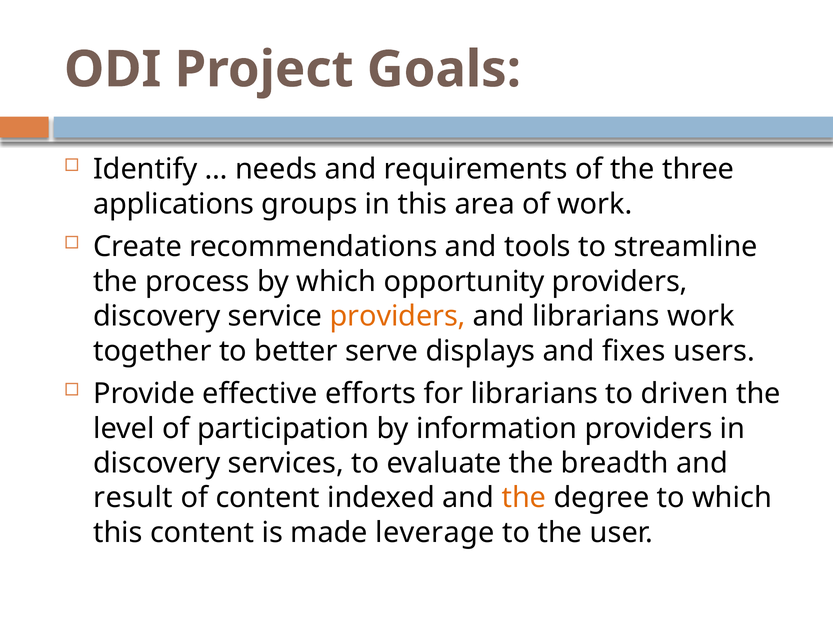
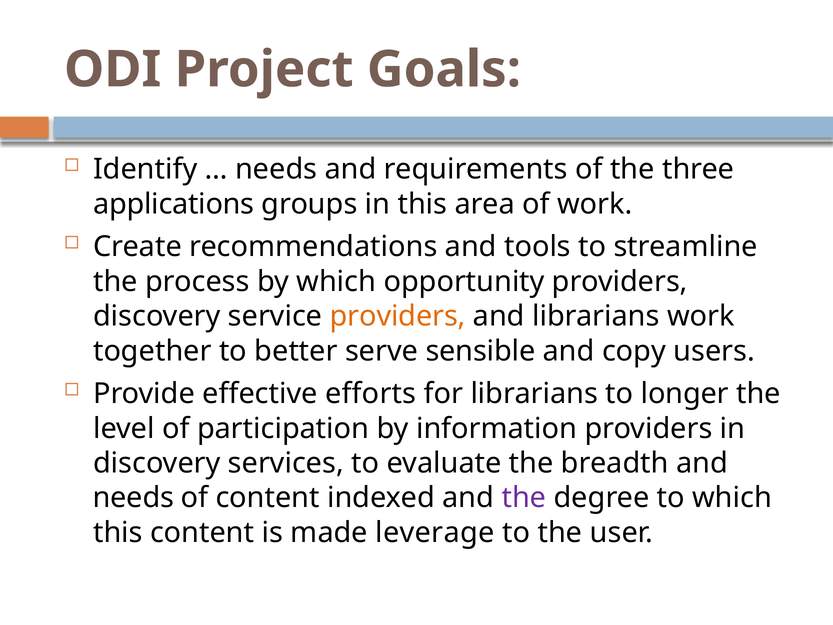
displays: displays -> sensible
fixes: fixes -> copy
driven: driven -> longer
result at (133, 498): result -> needs
the at (524, 498) colour: orange -> purple
